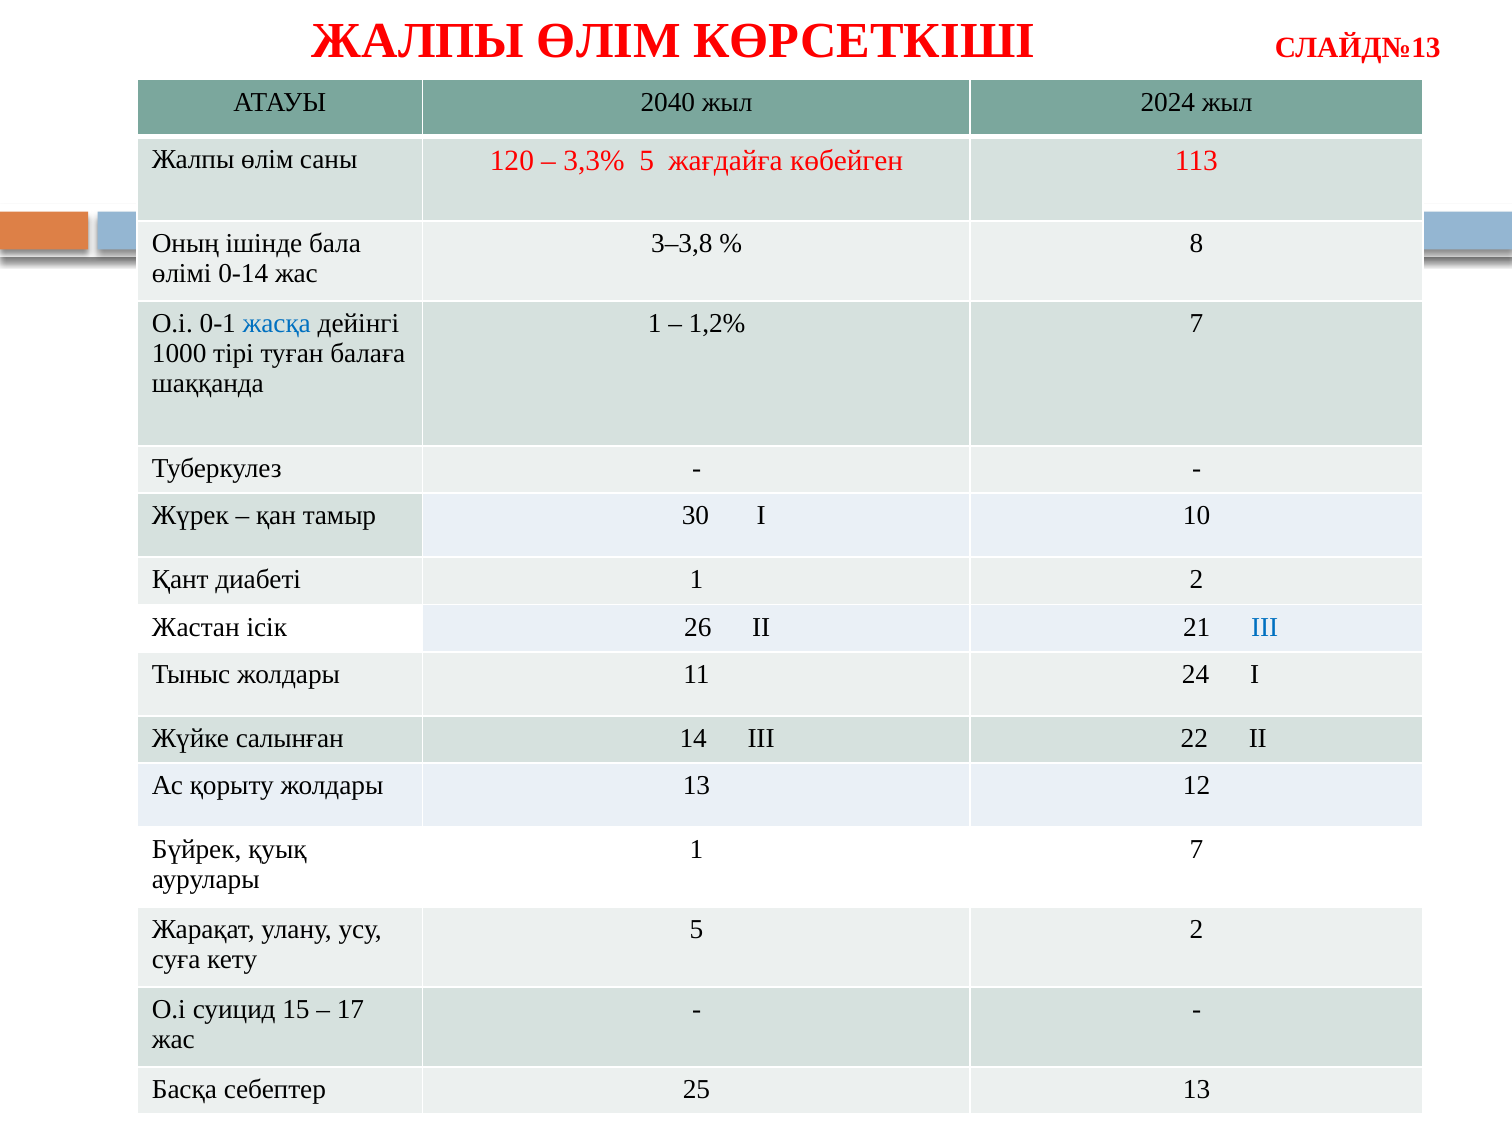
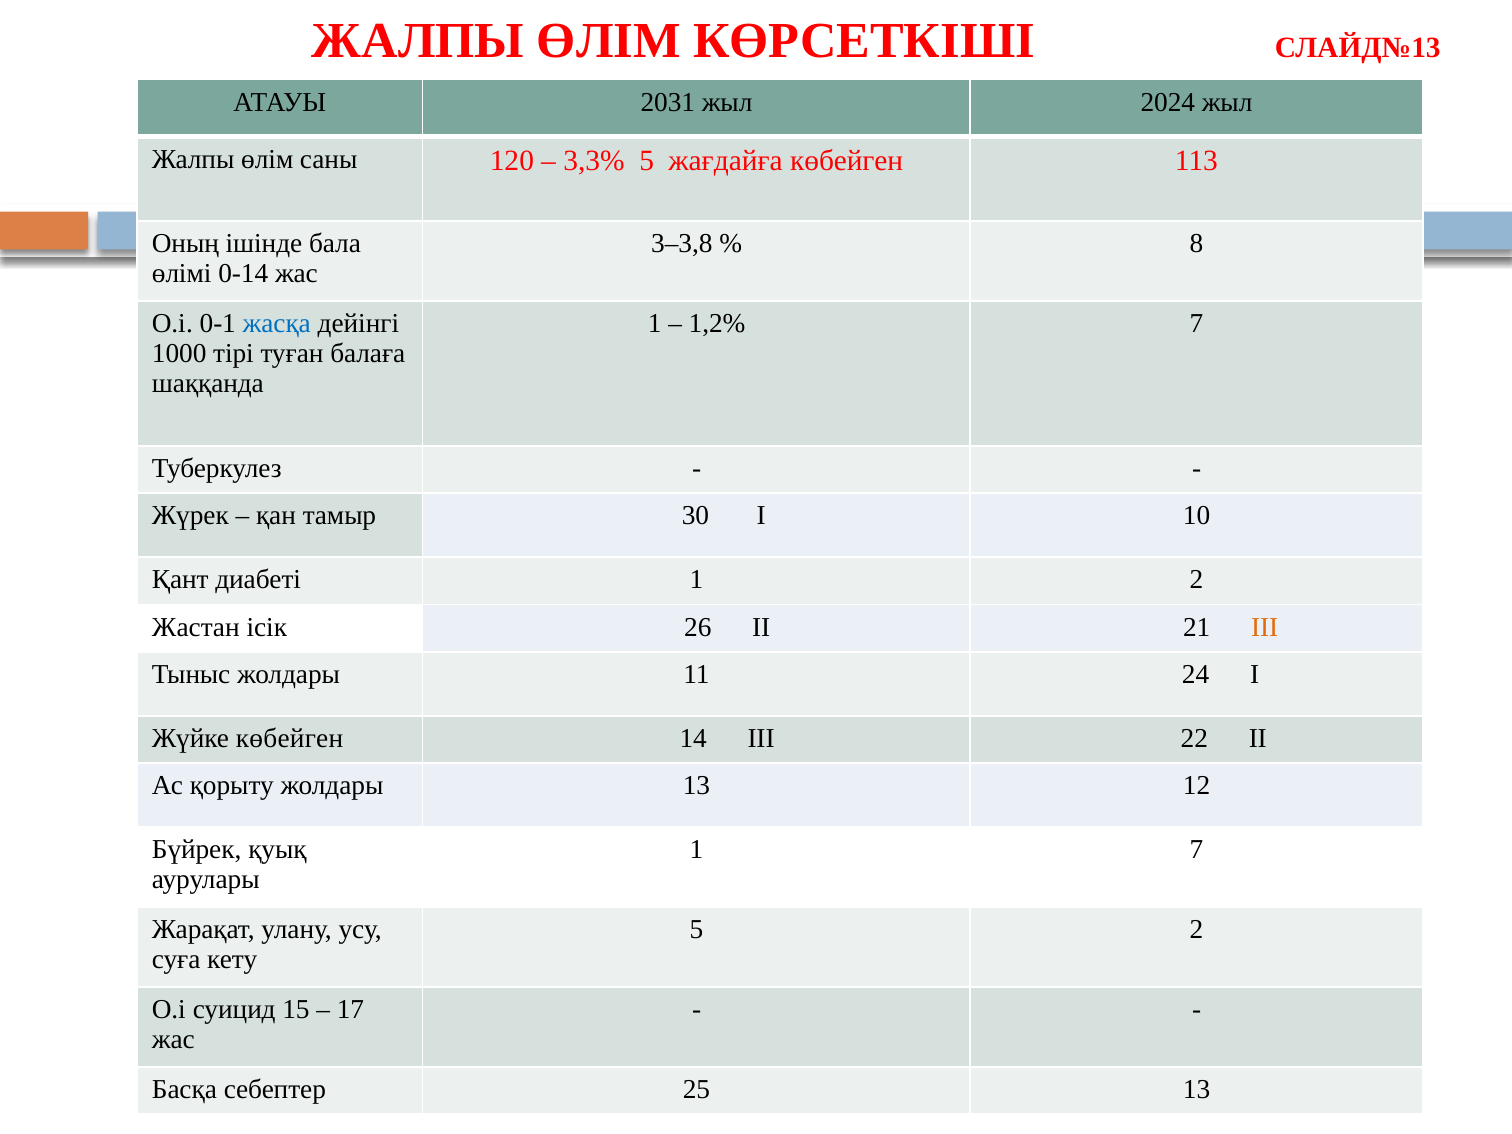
2040: 2040 -> 2031
III at (1265, 627) colour: blue -> orange
Жүйке салынған: салынған -> көбейген
